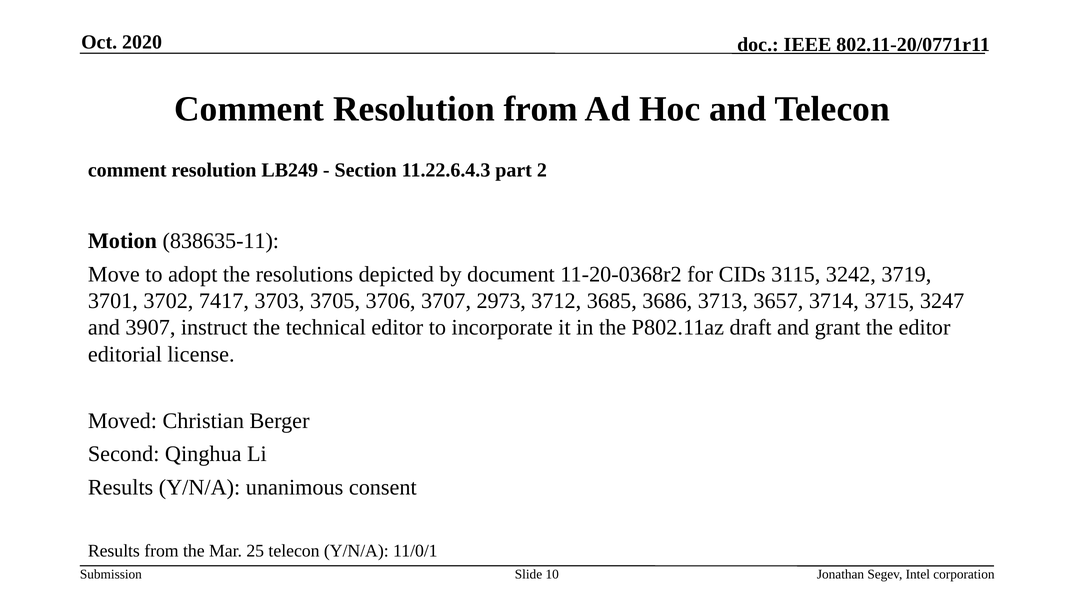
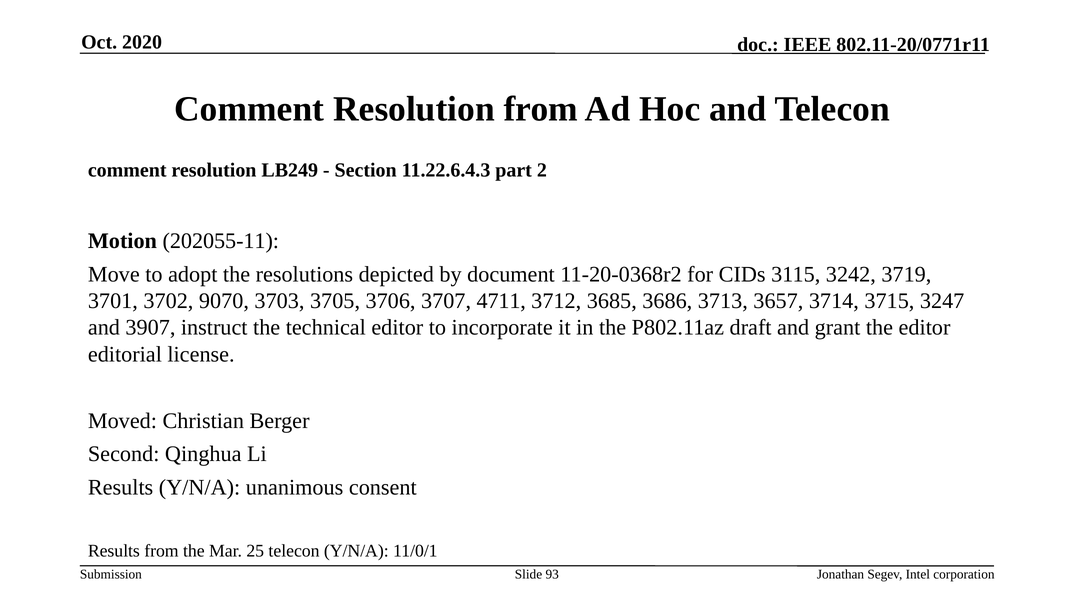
838635-11: 838635-11 -> 202055-11
7417: 7417 -> 9070
2973: 2973 -> 4711
10: 10 -> 93
